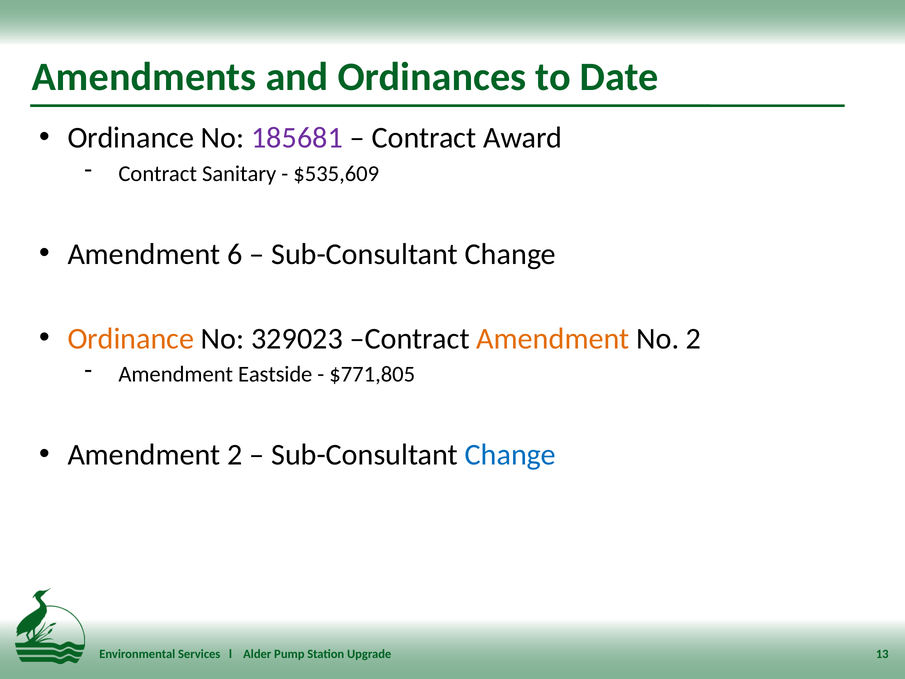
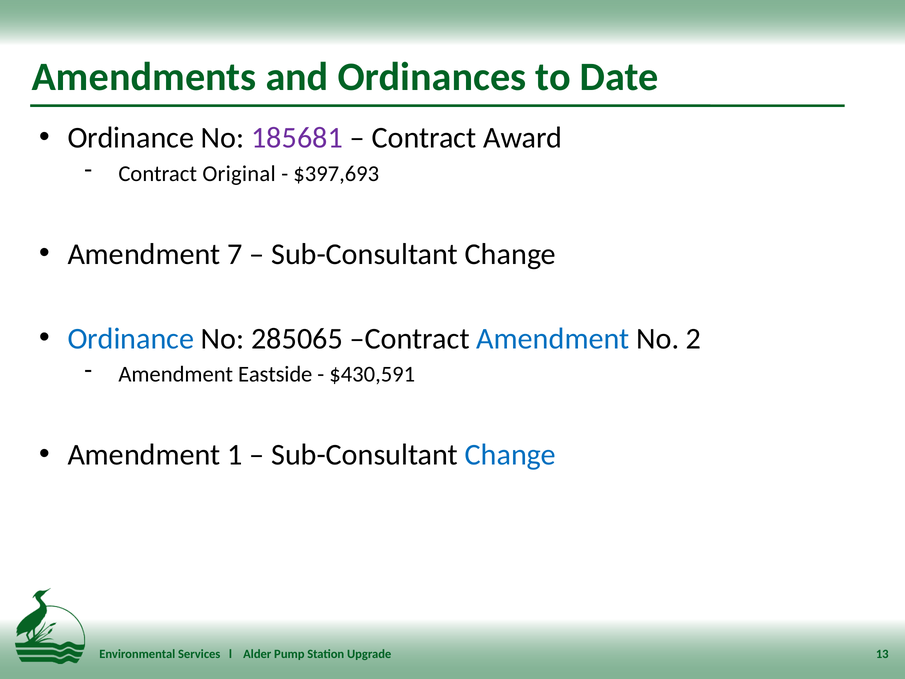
Sanitary: Sanitary -> Original
$535,609: $535,609 -> $397,693
6: 6 -> 7
Ordinance at (131, 338) colour: orange -> blue
329023: 329023 -> 285065
Amendment at (553, 338) colour: orange -> blue
$771,805: $771,805 -> $430,591
Amendment 2: 2 -> 1
